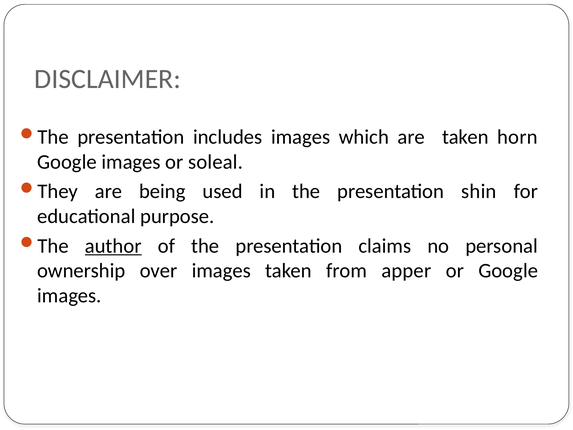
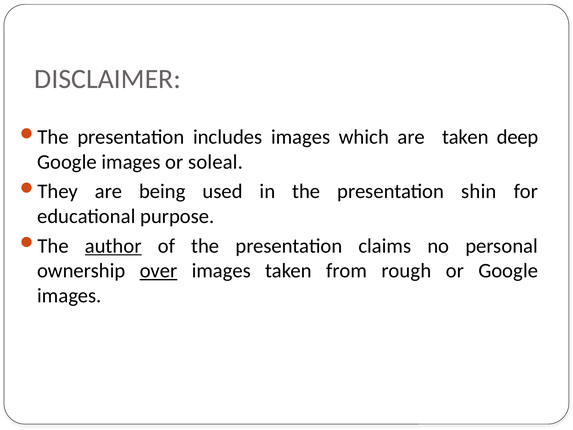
horn: horn -> deep
over underline: none -> present
apper: apper -> rough
